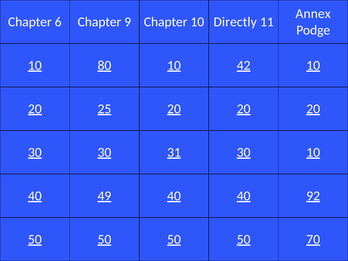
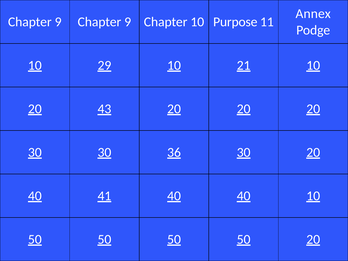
6 at (58, 22): 6 -> 9
Directly: Directly -> Purpose
80: 80 -> 29
42: 42 -> 21
25: 25 -> 43
31: 31 -> 36
30 10: 10 -> 20
49: 49 -> 41
40 92: 92 -> 10
50 70: 70 -> 20
